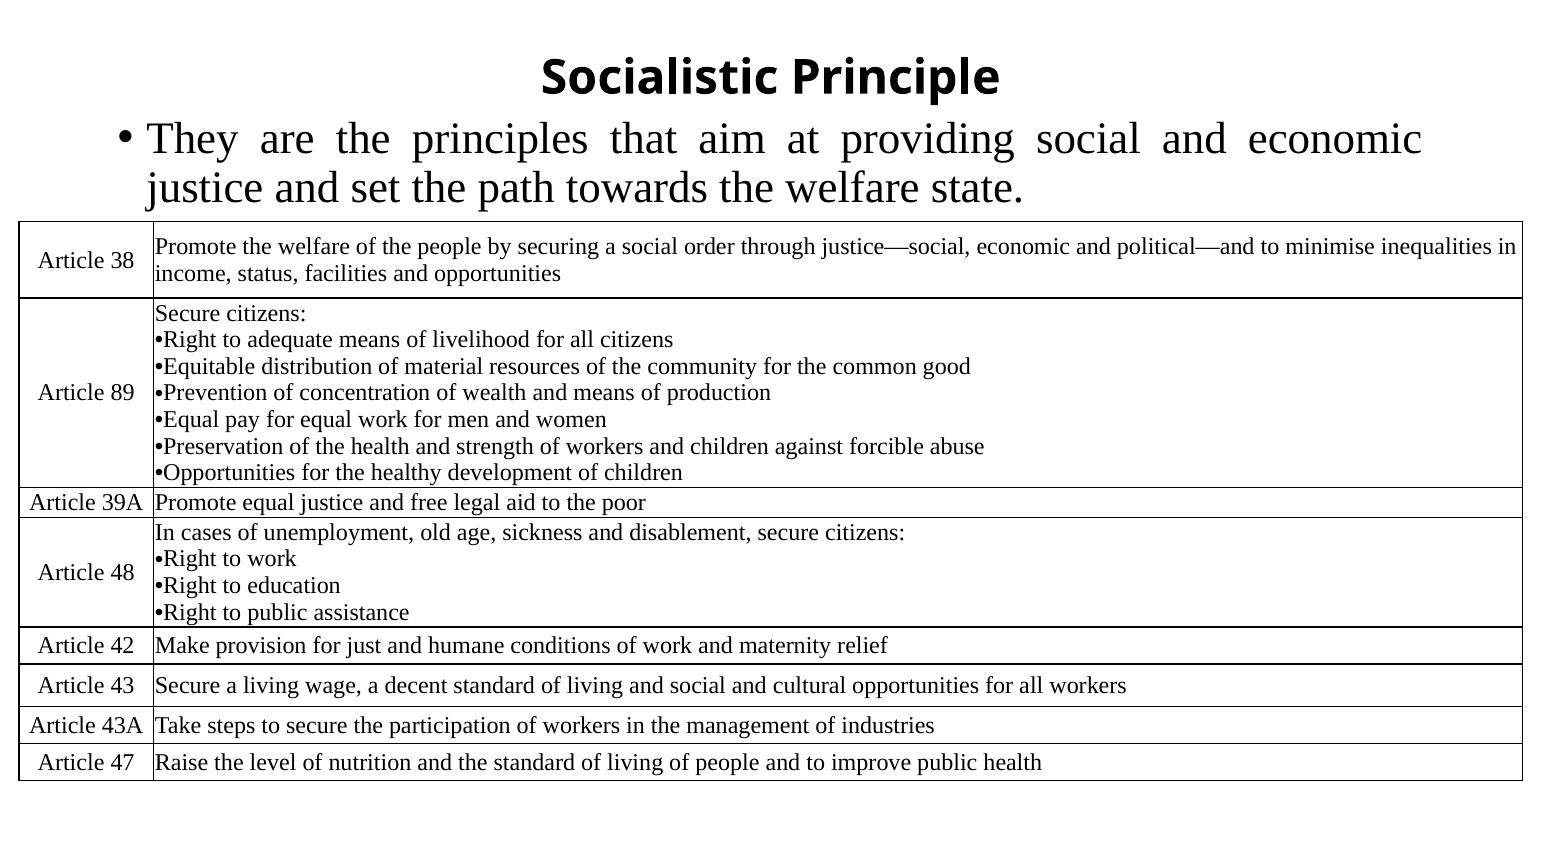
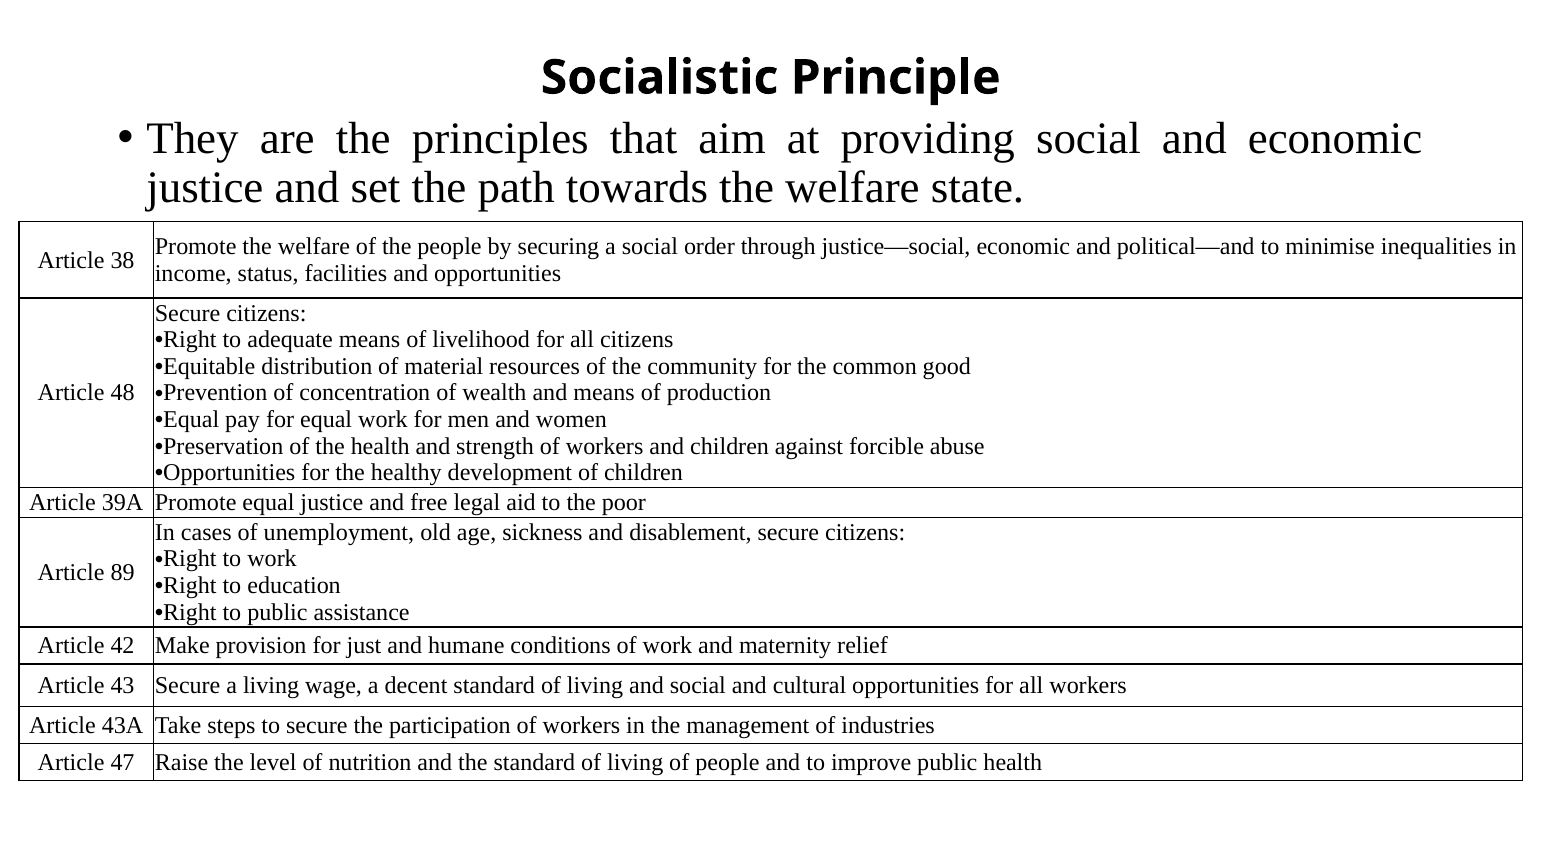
89: 89 -> 48
48: 48 -> 89
